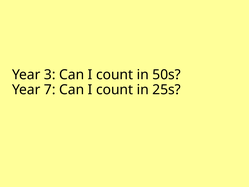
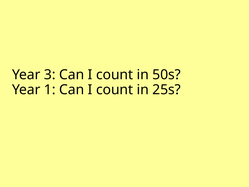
7: 7 -> 1
